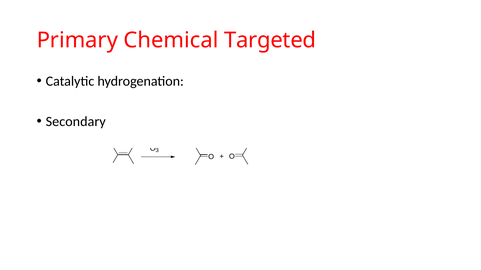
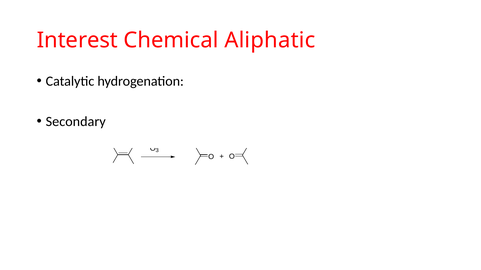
Primary: Primary -> Interest
Targeted: Targeted -> Aliphatic
